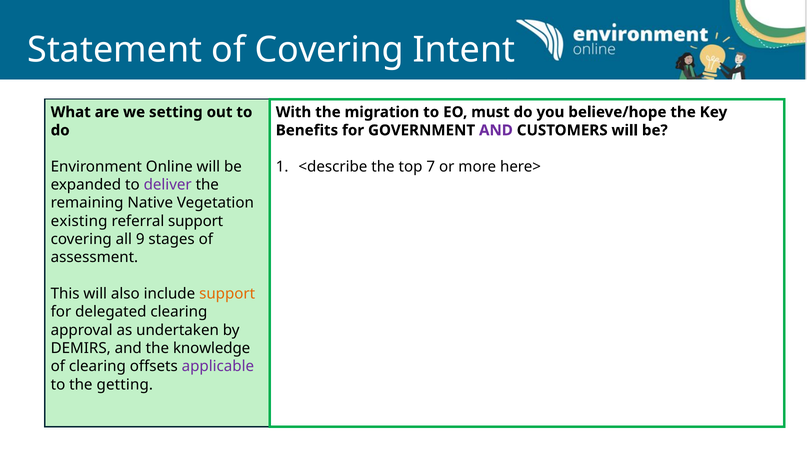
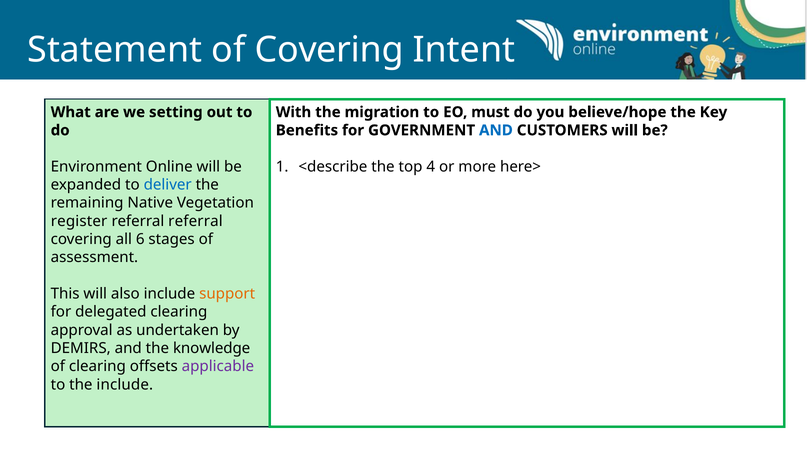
AND at (496, 130) colour: purple -> blue
7: 7 -> 4
deliver colour: purple -> blue
existing: existing -> register
referral support: support -> referral
9: 9 -> 6
the getting: getting -> include
